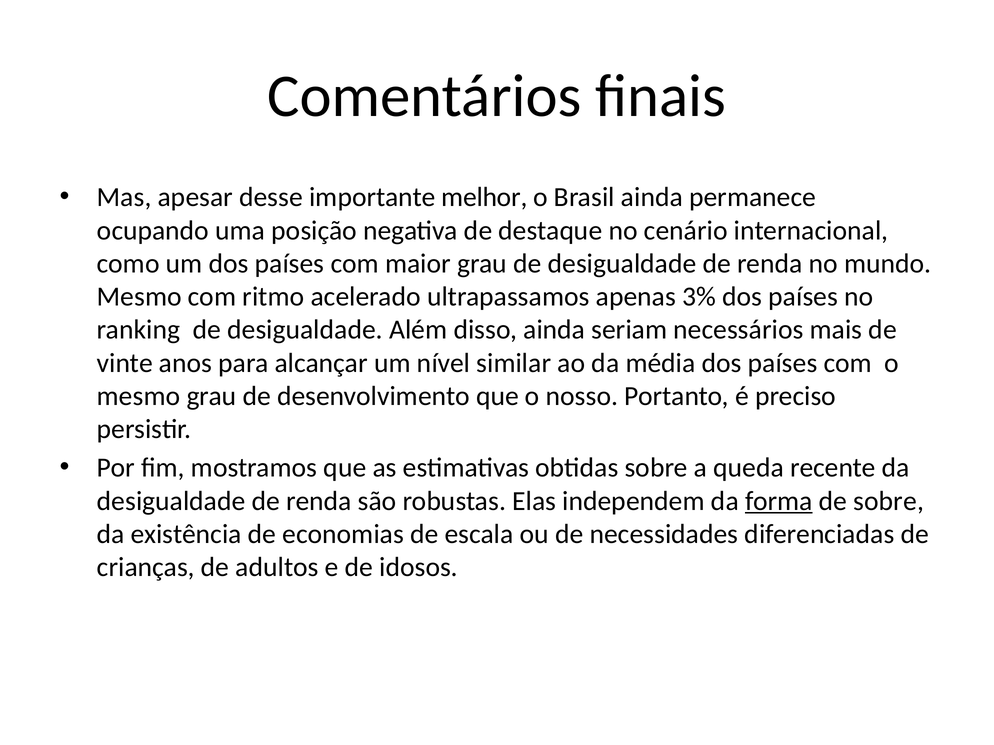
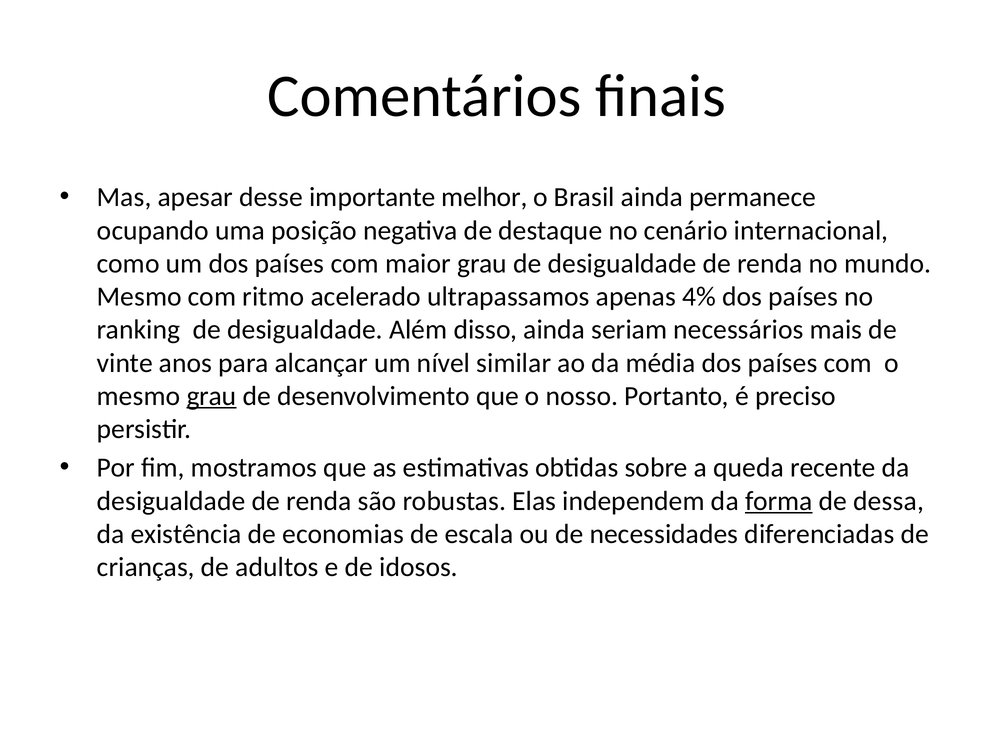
3%: 3% -> 4%
grau at (211, 396) underline: none -> present
de sobre: sobre -> dessa
